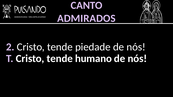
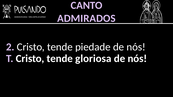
humano: humano -> gloriosa
